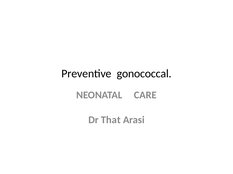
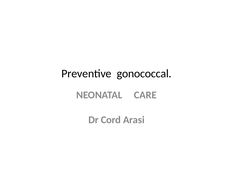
That: That -> Cord
